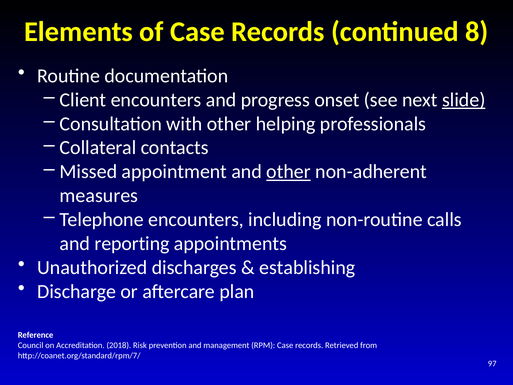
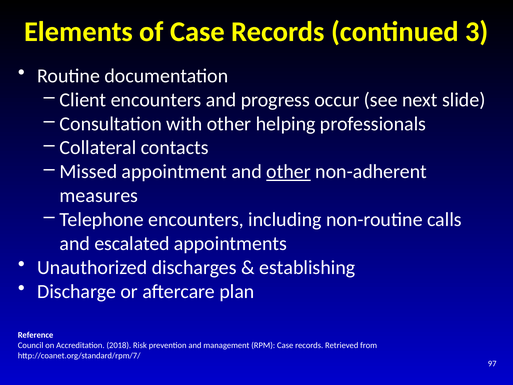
8: 8 -> 3
onset: onset -> occur
slide underline: present -> none
reporting: reporting -> escalated
